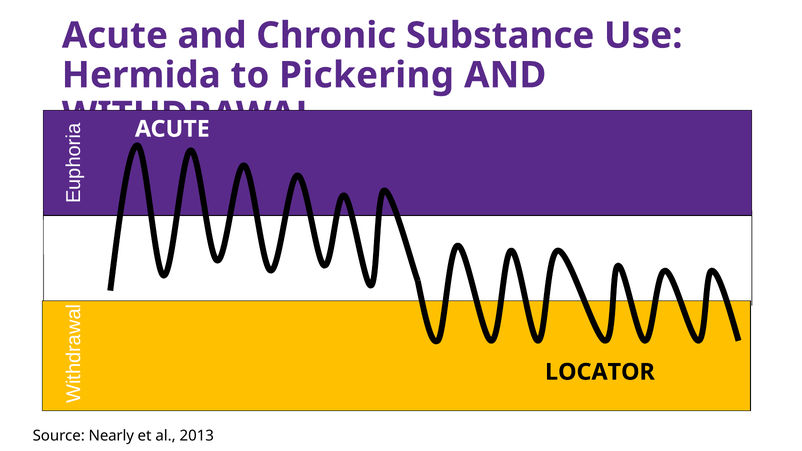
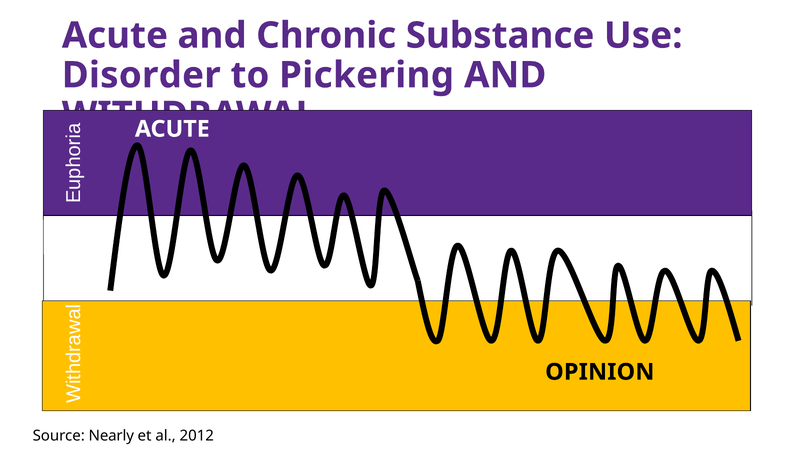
Hermida: Hermida -> Disorder
LOCATOR: LOCATOR -> OPINION
2013: 2013 -> 2012
